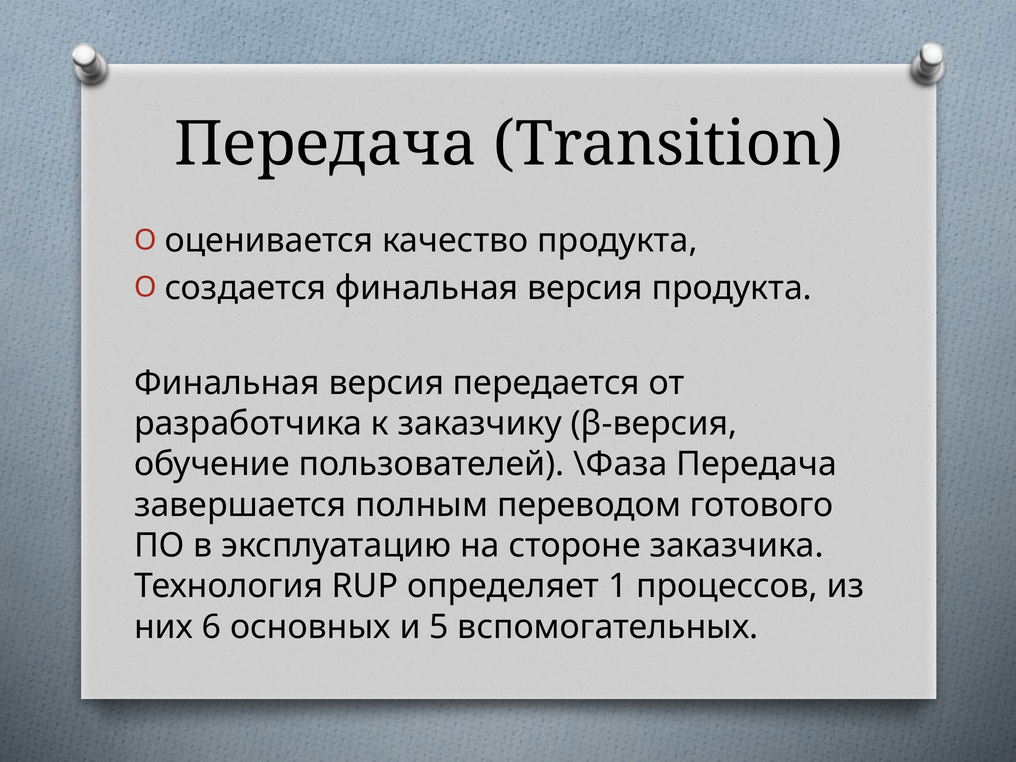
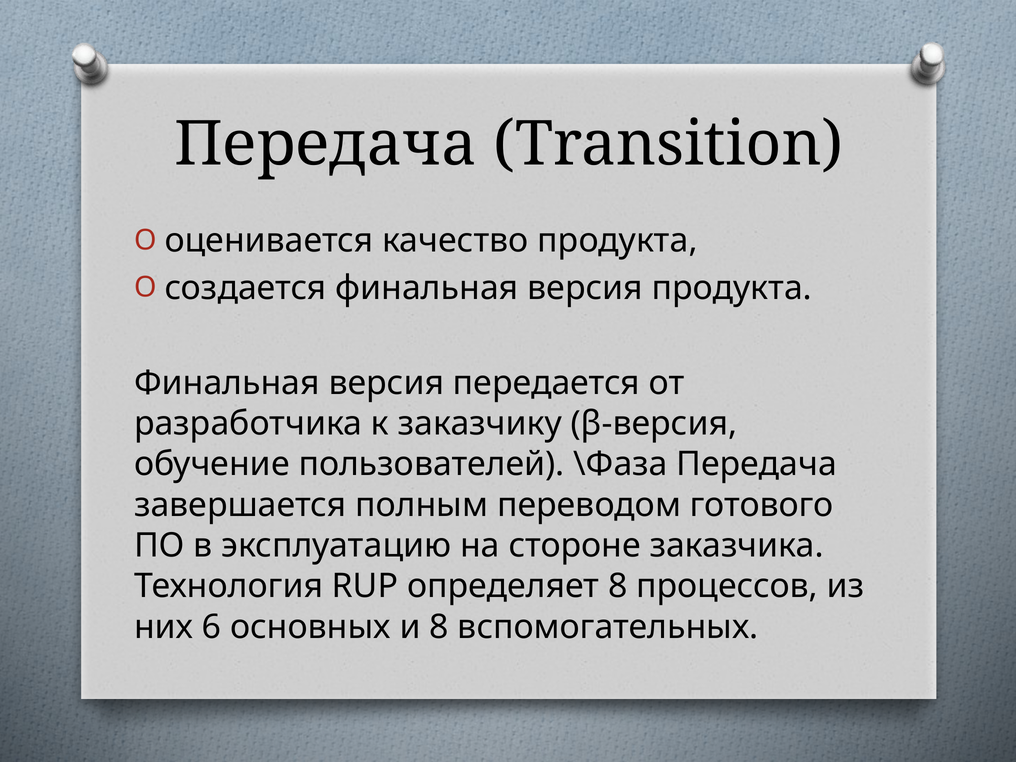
определяет 1: 1 -> 8
и 5: 5 -> 8
